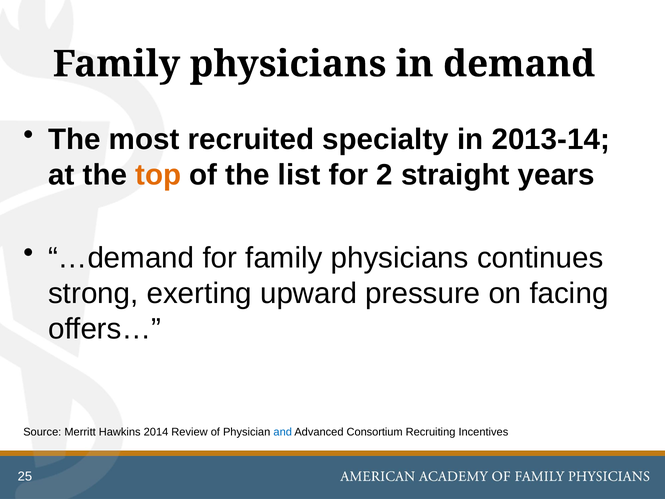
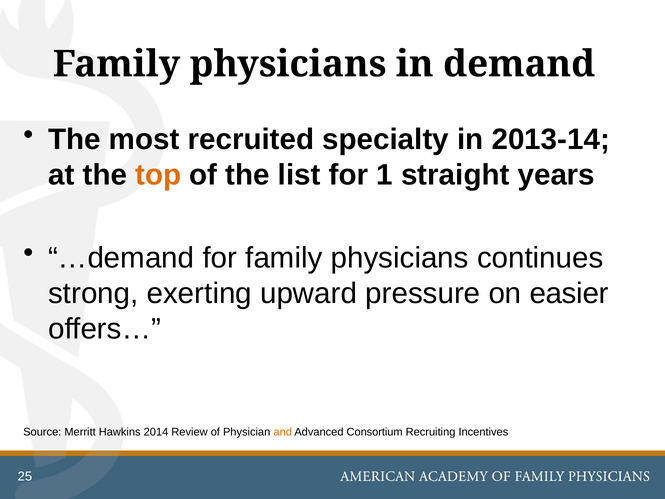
2: 2 -> 1
facing: facing -> easier
and colour: blue -> orange
